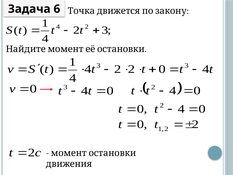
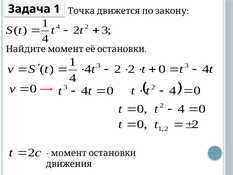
Задача 6: 6 -> 1
